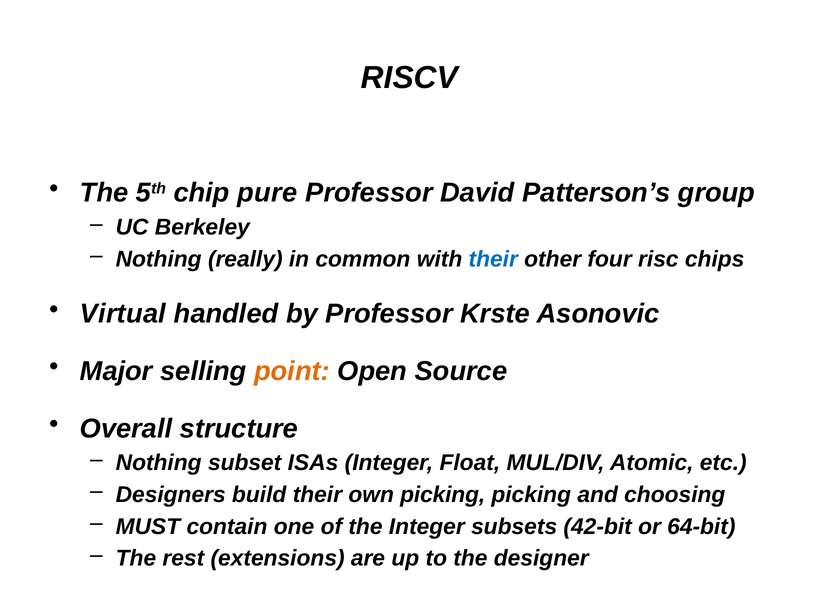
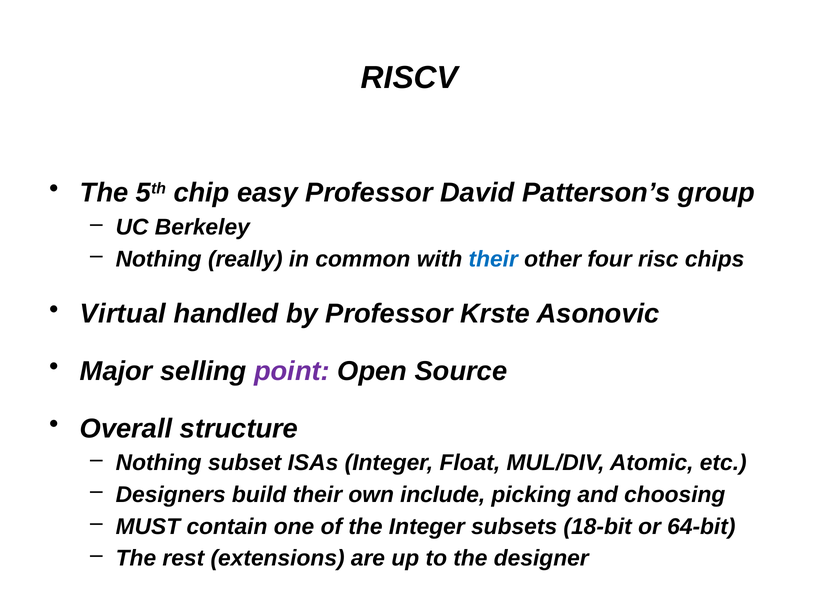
pure: pure -> easy
point colour: orange -> purple
own picking: picking -> include
42-bit: 42-bit -> 18-bit
